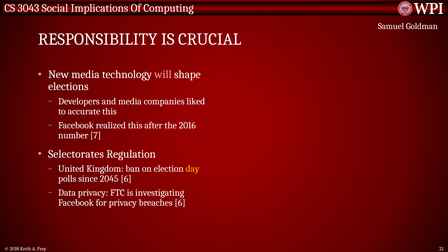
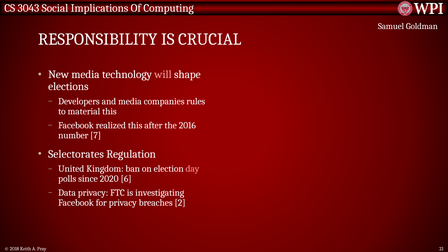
liked: liked -> rules
accurate: accurate -> material
day colour: yellow -> pink
2045: 2045 -> 2020
breaches 6: 6 -> 2
